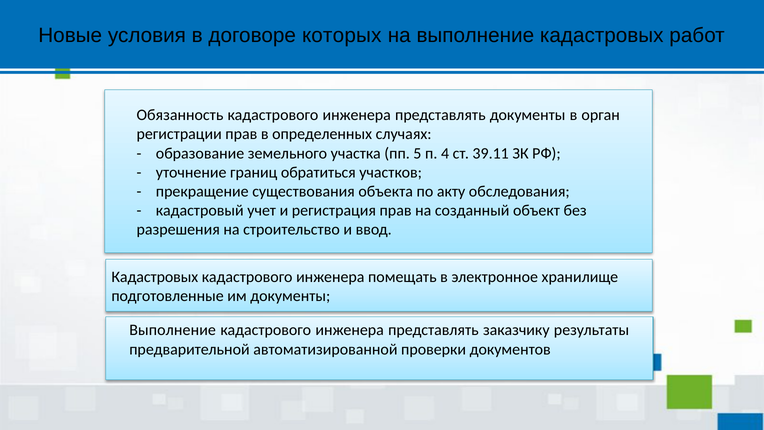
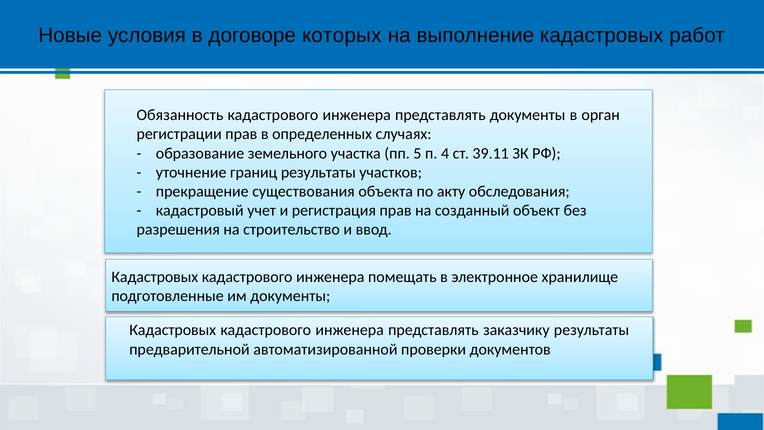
границ обратиться: обратиться -> результаты
Выполнение at (173, 330): Выполнение -> Кадастровых
